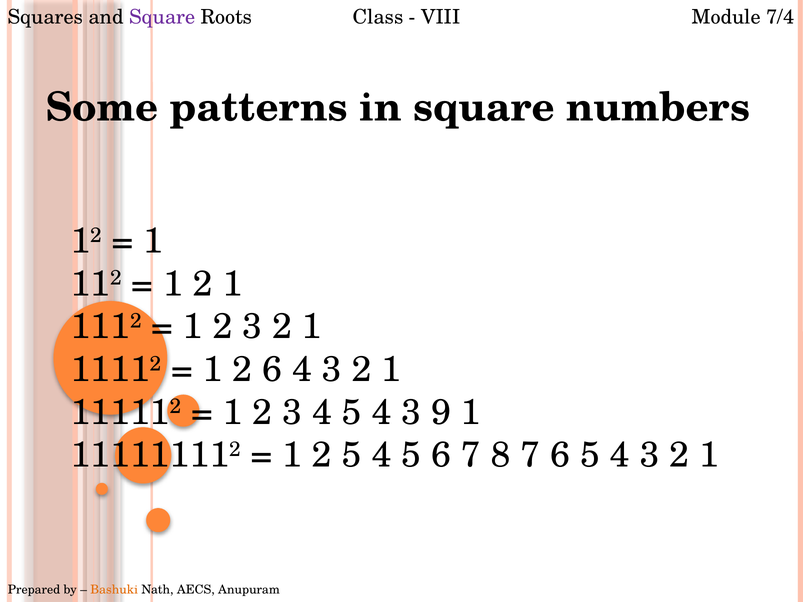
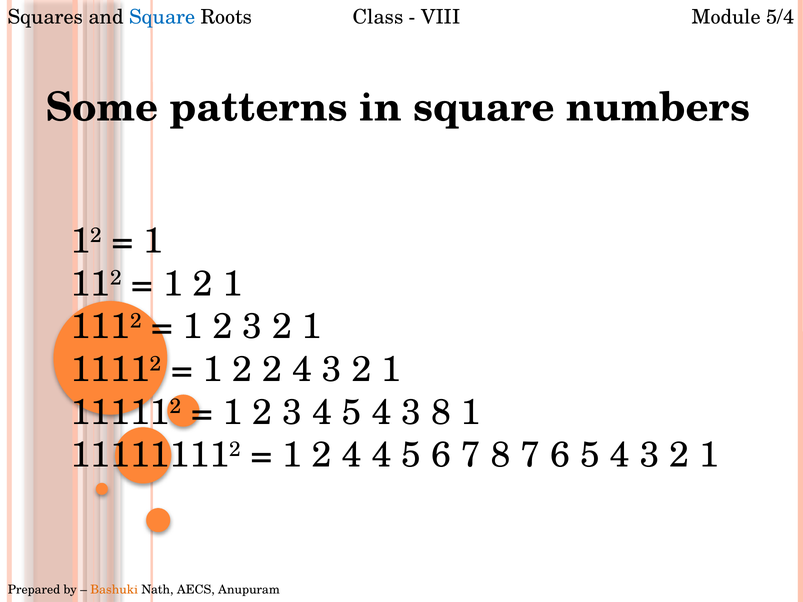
Square at (162, 17) colour: purple -> blue
7/4: 7/4 -> 5/4
2 6: 6 -> 2
3 9: 9 -> 8
1 2 5: 5 -> 4
